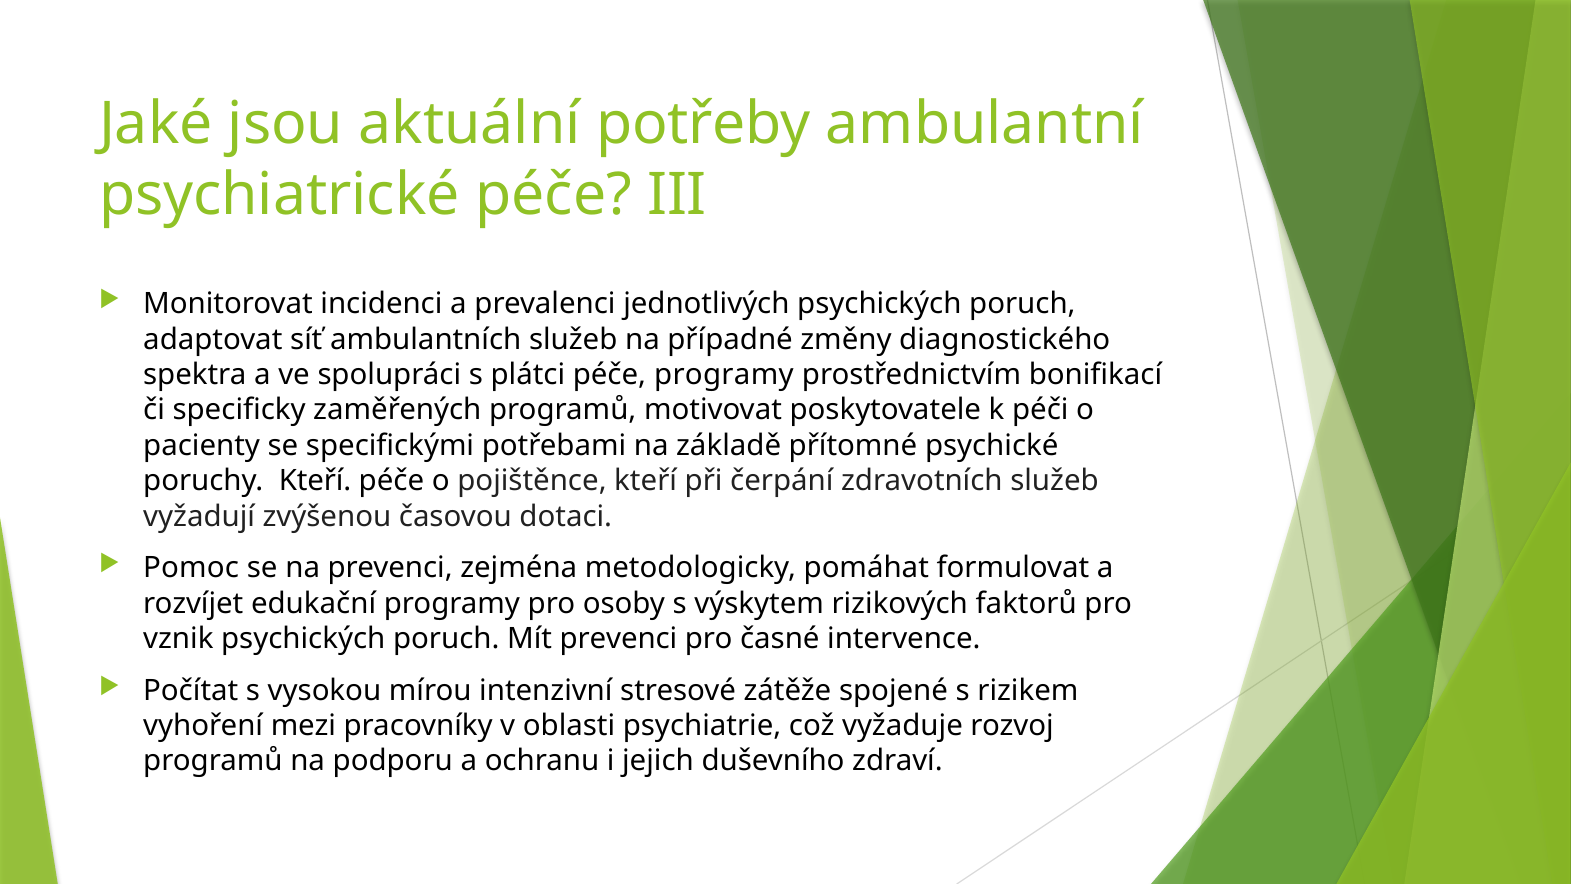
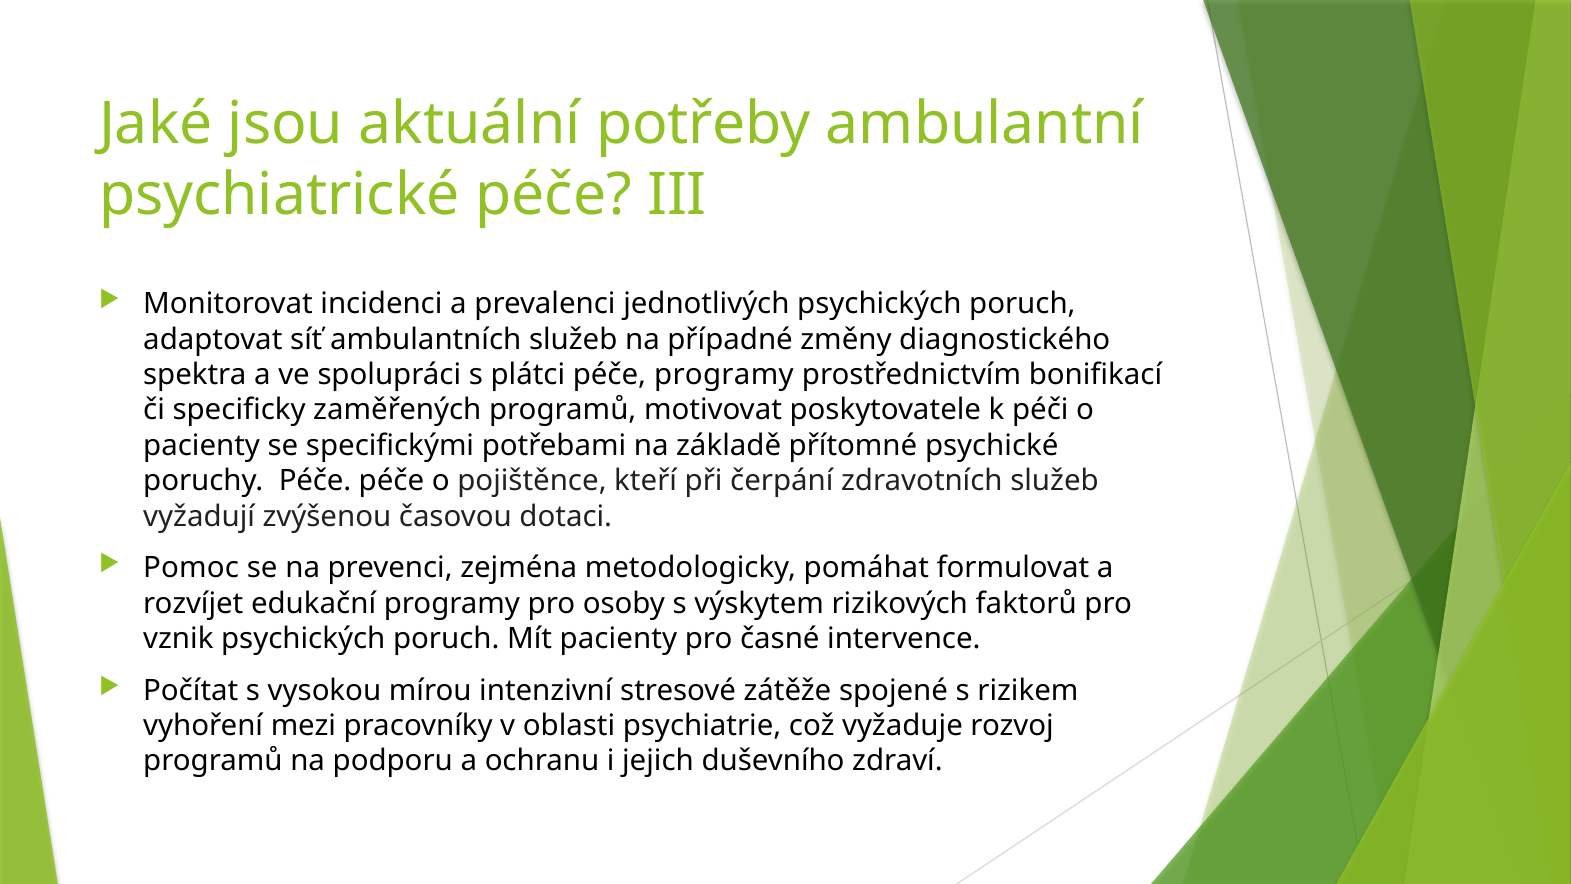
poruchy Kteří: Kteří -> Péče
Mít prevenci: prevenci -> pacienty
